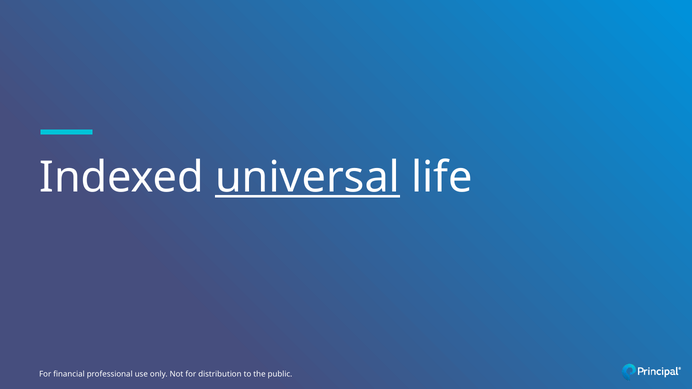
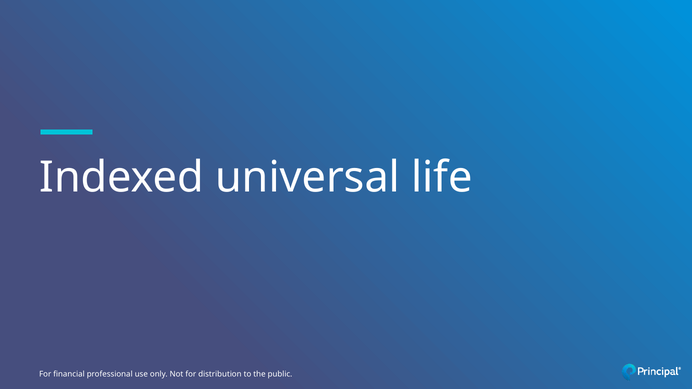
universal underline: present -> none
